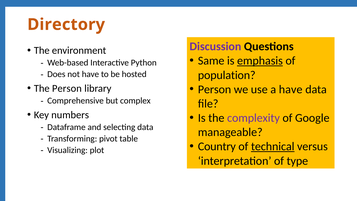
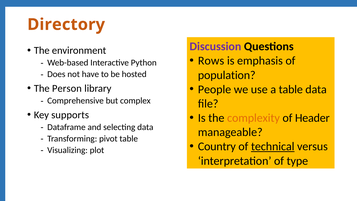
Same: Same -> Rows
emphasis underline: present -> none
Person at (215, 89): Person -> People
a have: have -> table
numbers: numbers -> supports
complexity colour: purple -> orange
Google: Google -> Header
